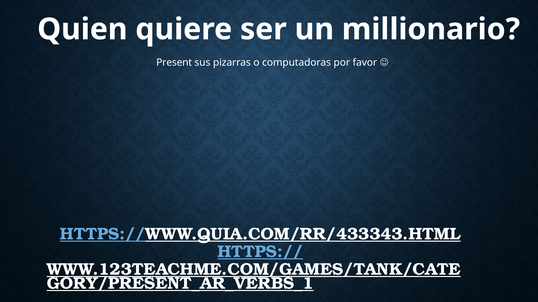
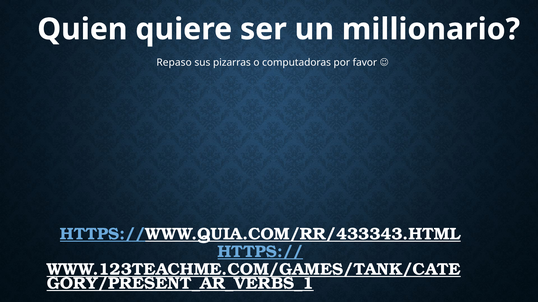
Present: Present -> Repaso
